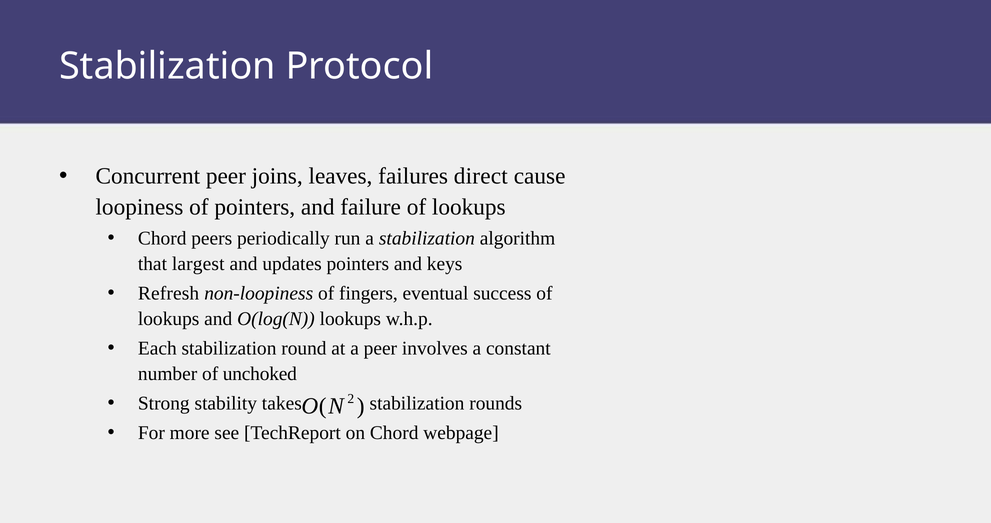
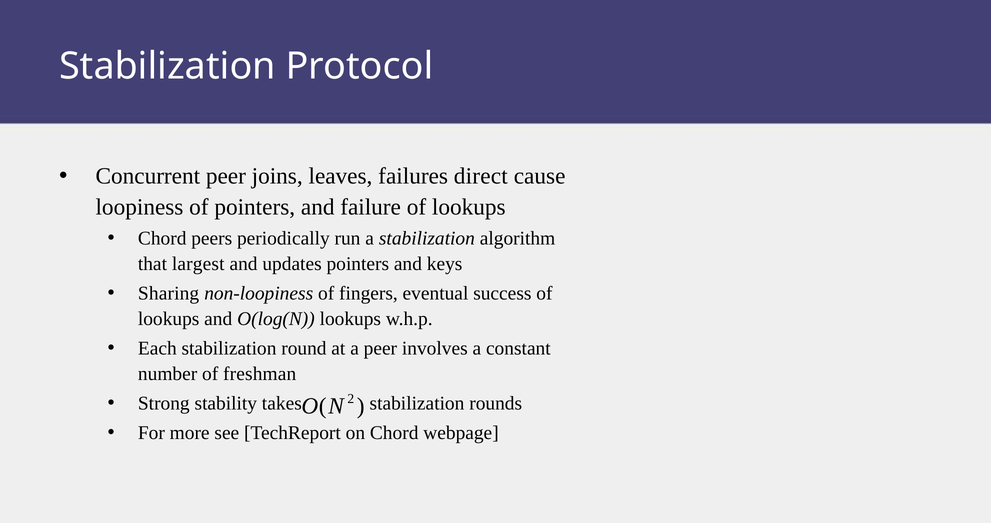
Refresh: Refresh -> Sharing
unchoked: unchoked -> freshman
